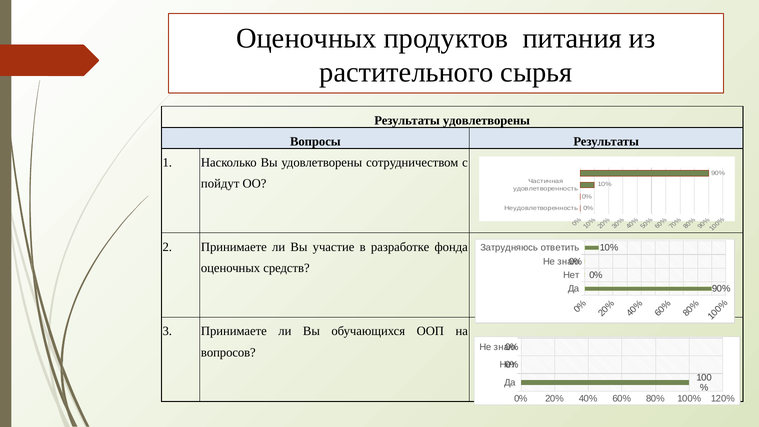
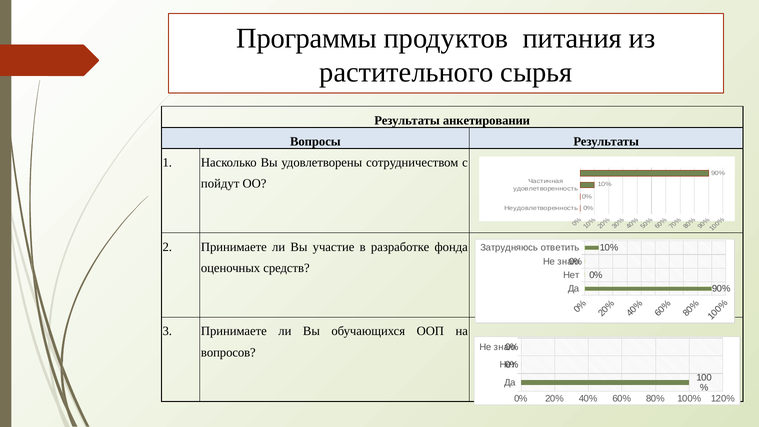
Оценочных at (306, 38): Оценочных -> Программы
Результаты удовлетворены: удовлетворены -> анкетировании
